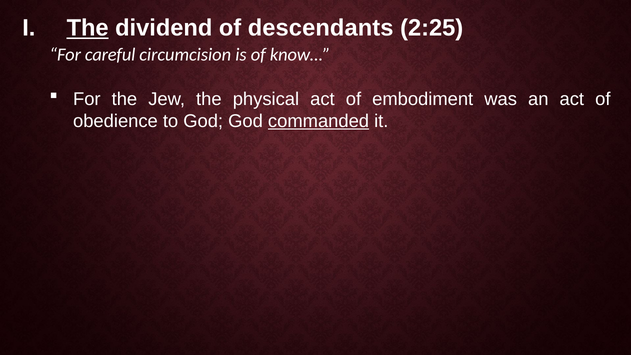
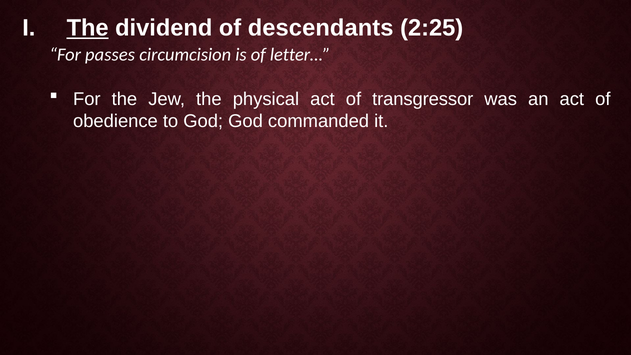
careful: careful -> passes
know…: know… -> letter…
embodiment: embodiment -> transgressor
commanded underline: present -> none
